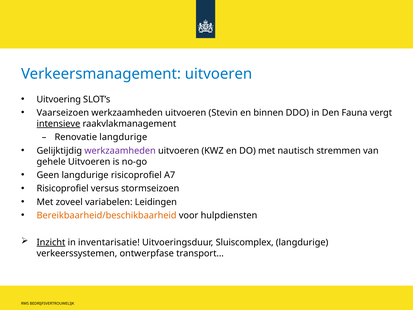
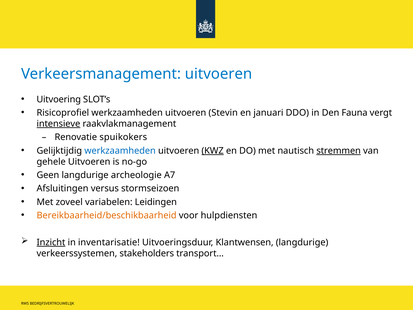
Vaarseizoen: Vaarseizoen -> Risicoprofiel
binnen: binnen -> januari
Renovatie langdurige: langdurige -> spuikokers
werkzaamheden at (120, 151) colour: purple -> blue
KWZ underline: none -> present
stremmen underline: none -> present
langdurige risicoprofiel: risicoprofiel -> archeologie
Risicoprofiel at (63, 188): Risicoprofiel -> Afsluitingen
Sluiscomplex: Sluiscomplex -> Klantwensen
ontwerpfase: ontwerpfase -> stakeholders
